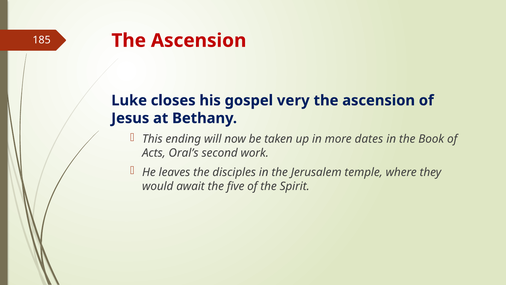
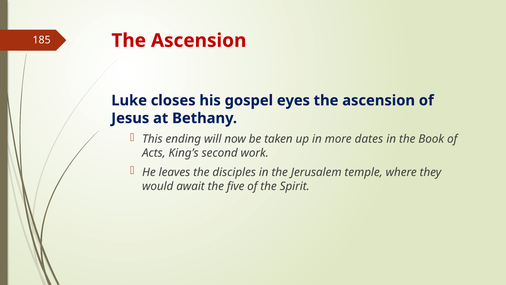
very: very -> eyes
Oral’s: Oral’s -> King’s
